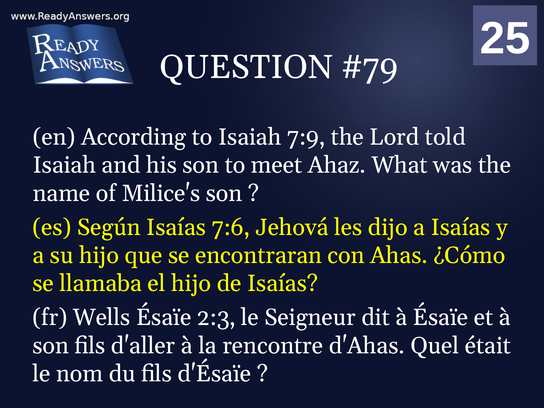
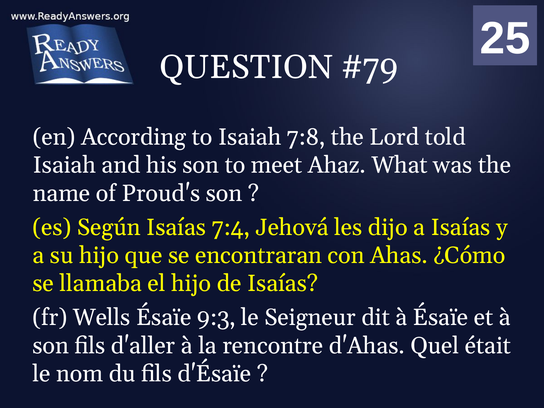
7:9: 7:9 -> 7:8
Milice's: Milice's -> Proud's
7:6: 7:6 -> 7:4
2:3: 2:3 -> 9:3
